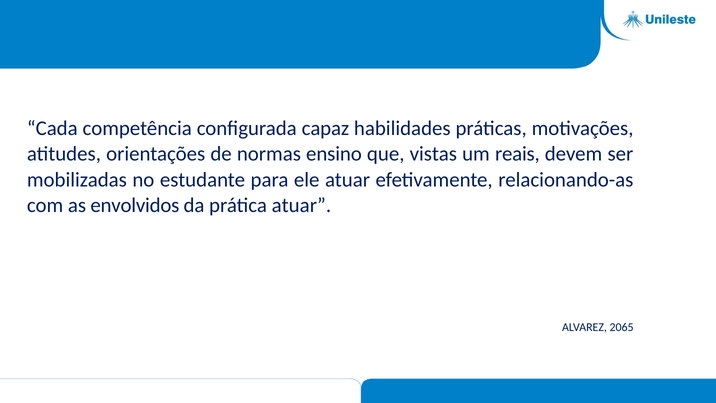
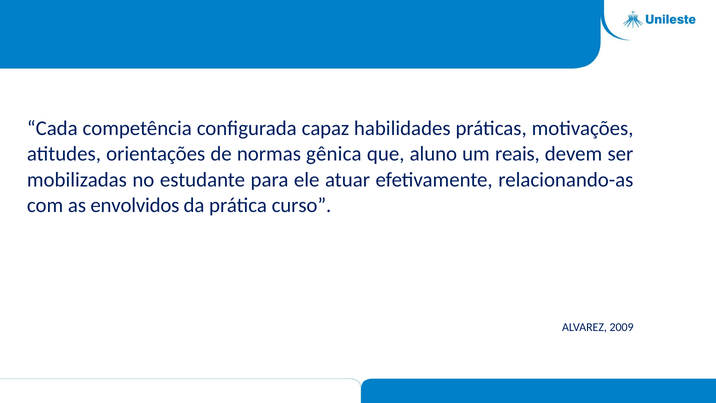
ensino: ensino -> gênica
vistas: vistas -> aluno
prática atuar: atuar -> curso
2065: 2065 -> 2009
